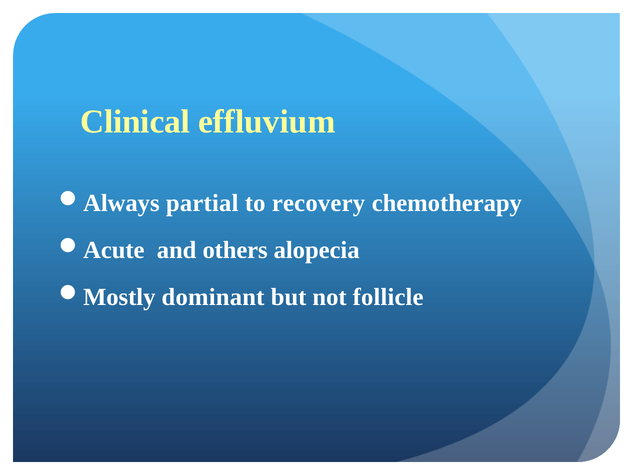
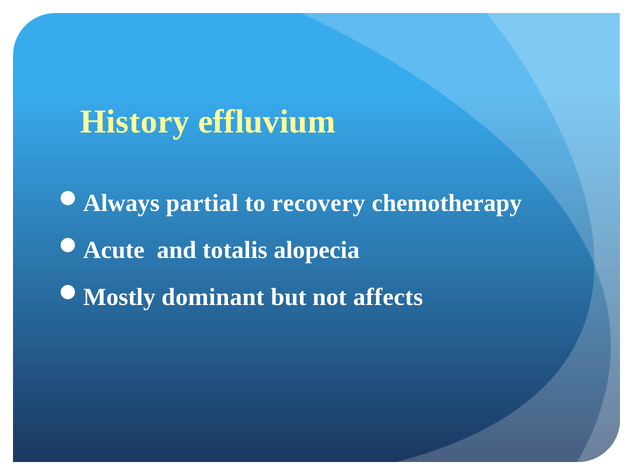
Clinical: Clinical -> History
others: others -> totalis
follicle: follicle -> affects
